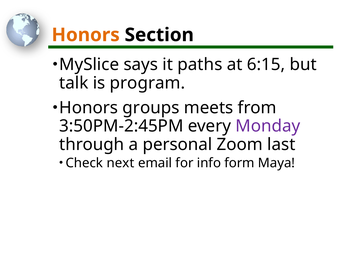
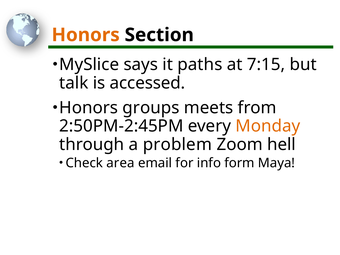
6:15: 6:15 -> 7:15
program: program -> accessed
3:50PM-2:45PM: 3:50PM-2:45PM -> 2:50PM-2:45PM
Monday colour: purple -> orange
personal: personal -> problem
last: last -> hell
next: next -> area
